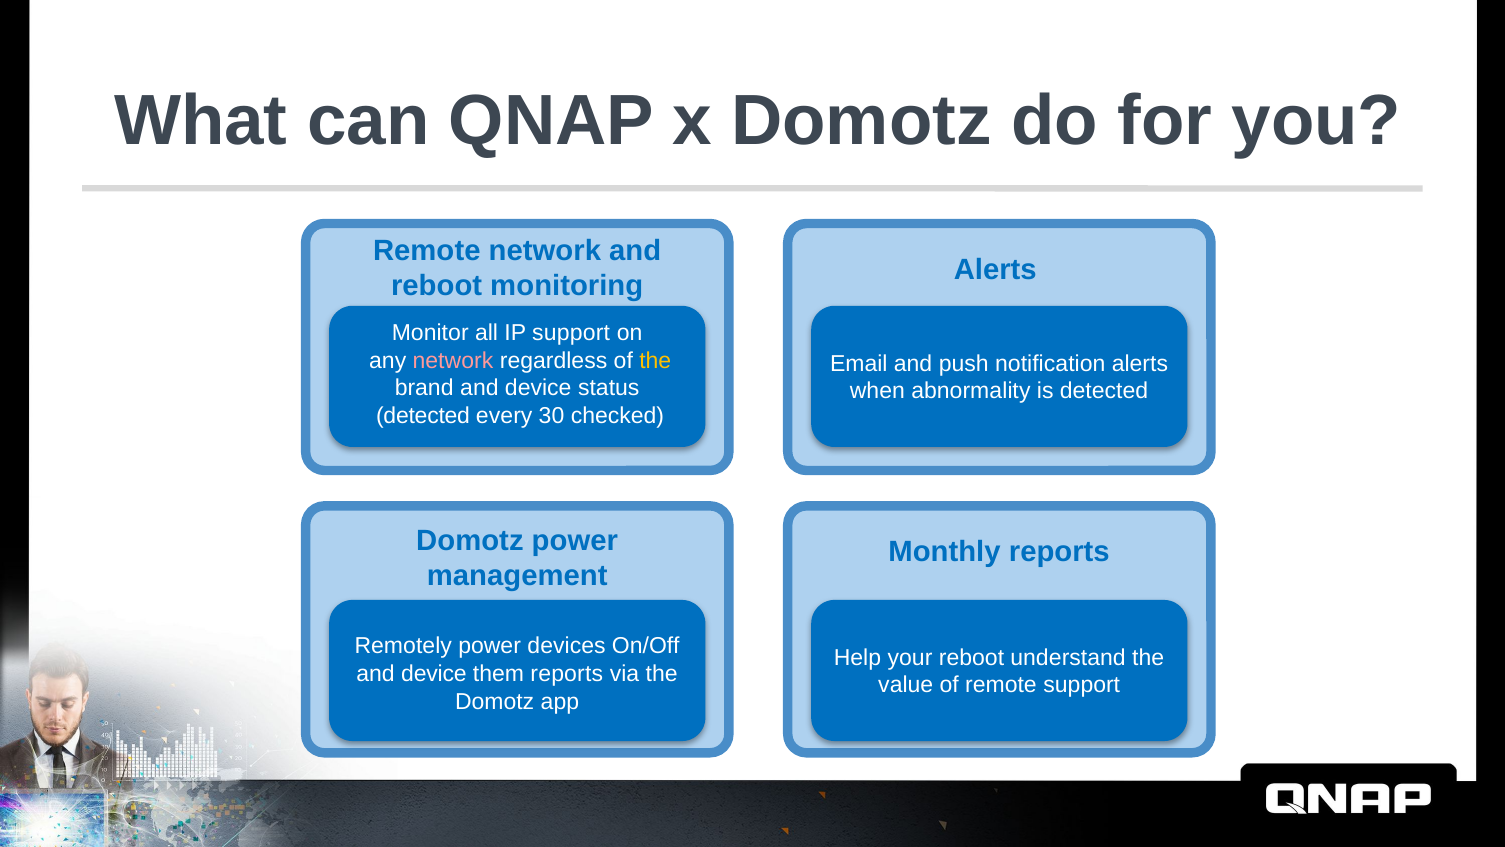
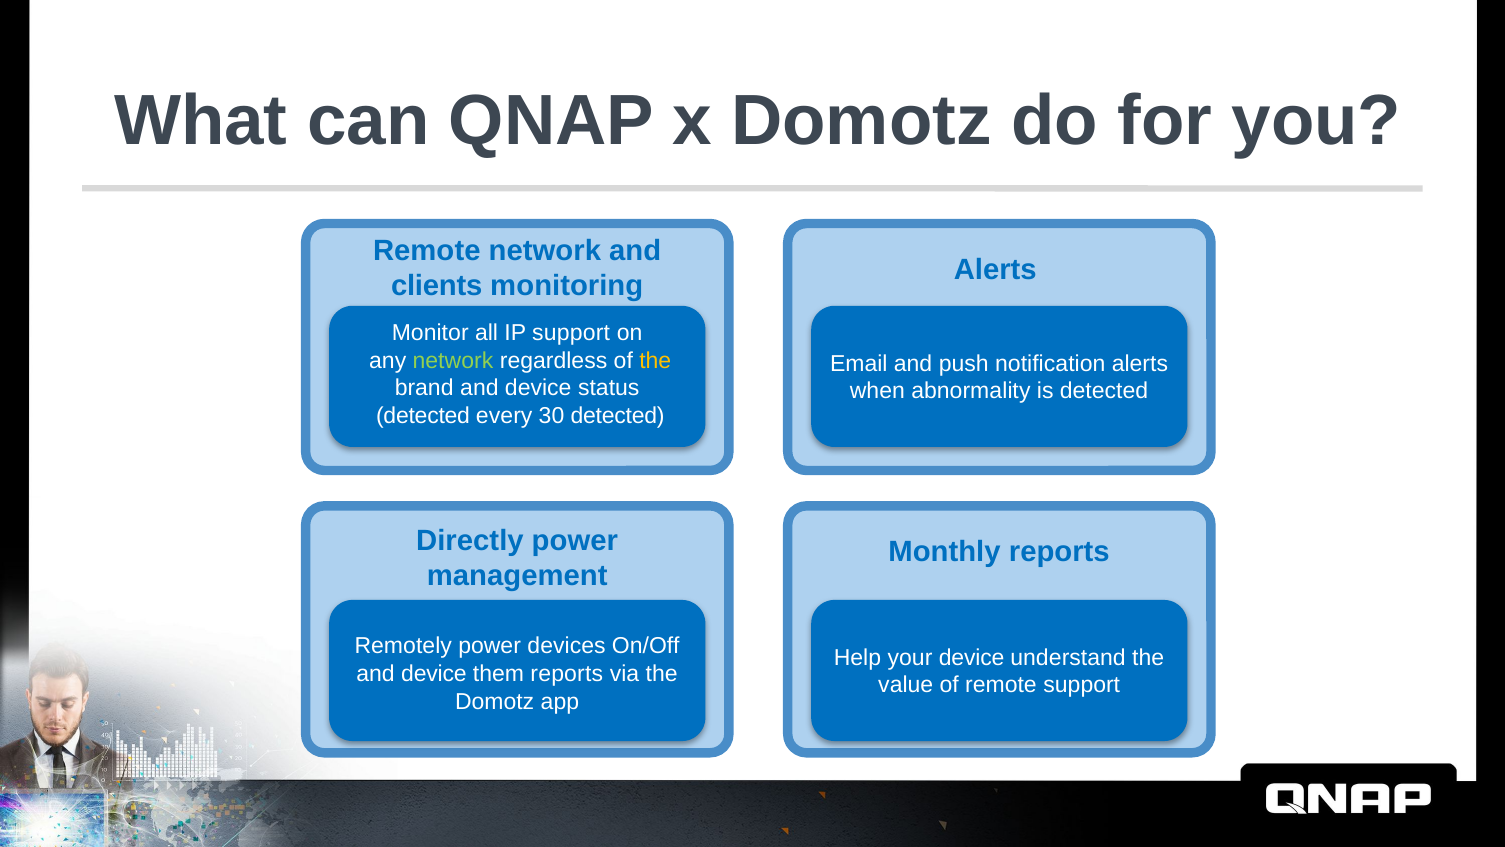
reboot at (437, 286): reboot -> clients
network at (453, 360) colour: pink -> light green
30 checked: checked -> detected
Domotz at (470, 540): Domotz -> Directly
your reboot: reboot -> device
